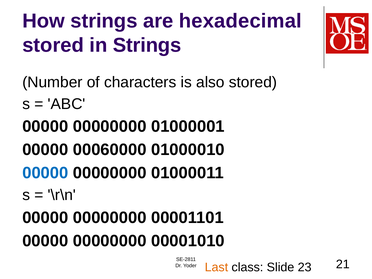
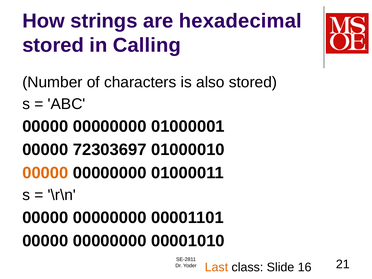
in Strings: Strings -> Calling
00060000: 00060000 -> 72303697
00000 at (45, 173) colour: blue -> orange
23: 23 -> 16
